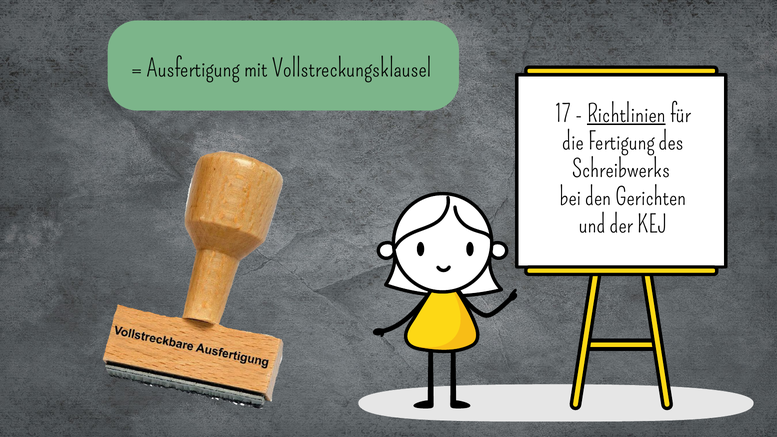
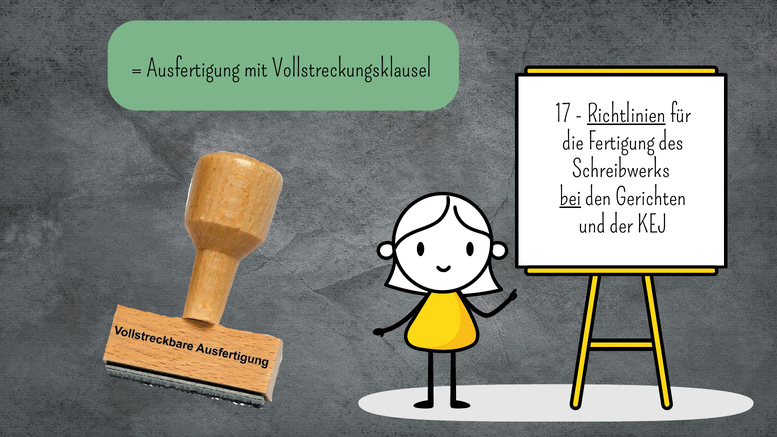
bei underline: none -> present
